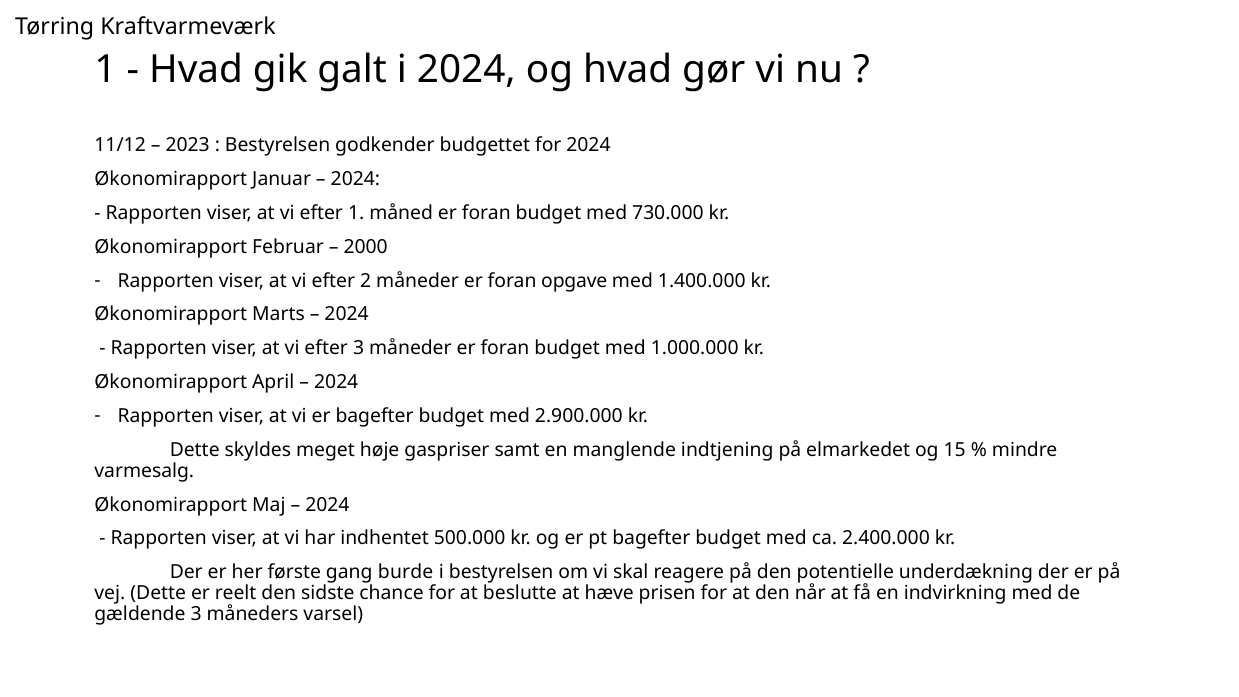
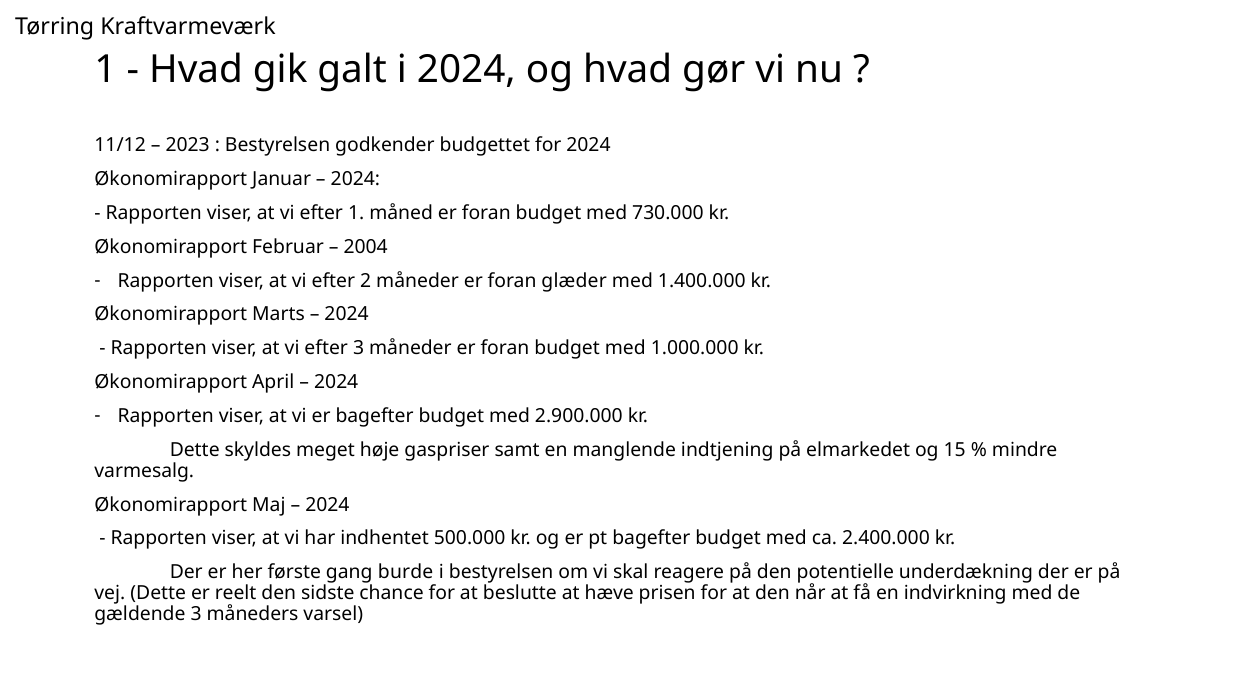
2000: 2000 -> 2004
opgave: opgave -> glæder
